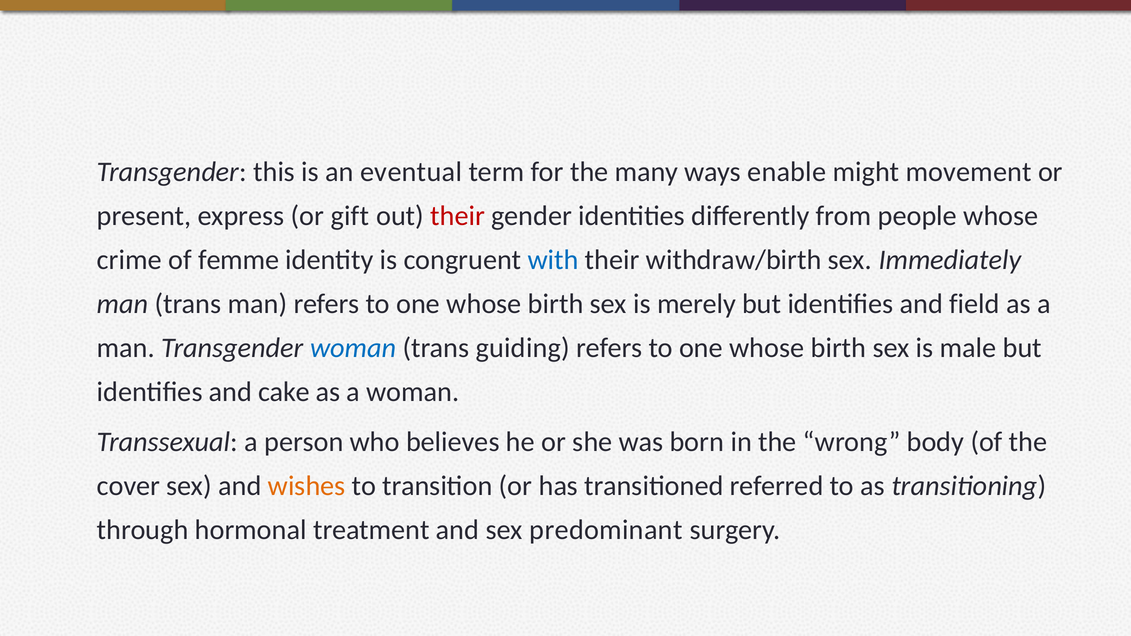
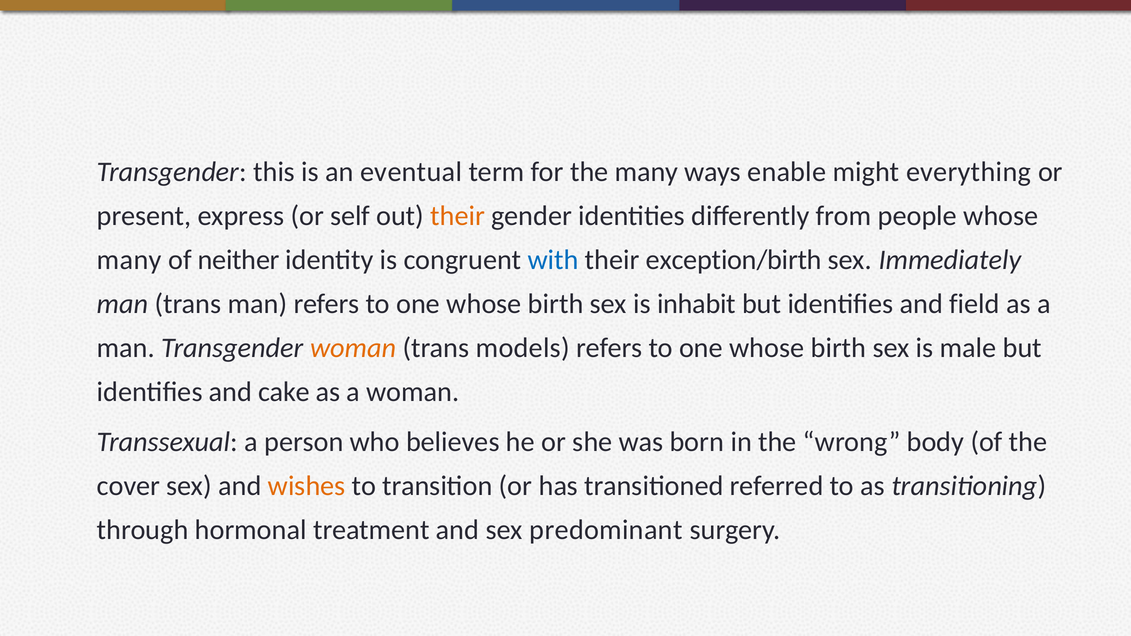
movement: movement -> everything
gift: gift -> self
their at (458, 216) colour: red -> orange
crime at (129, 260): crime -> many
femme: femme -> neither
withdraw/birth: withdraw/birth -> exception/birth
merely: merely -> inhabit
woman at (353, 348) colour: blue -> orange
guiding: guiding -> models
